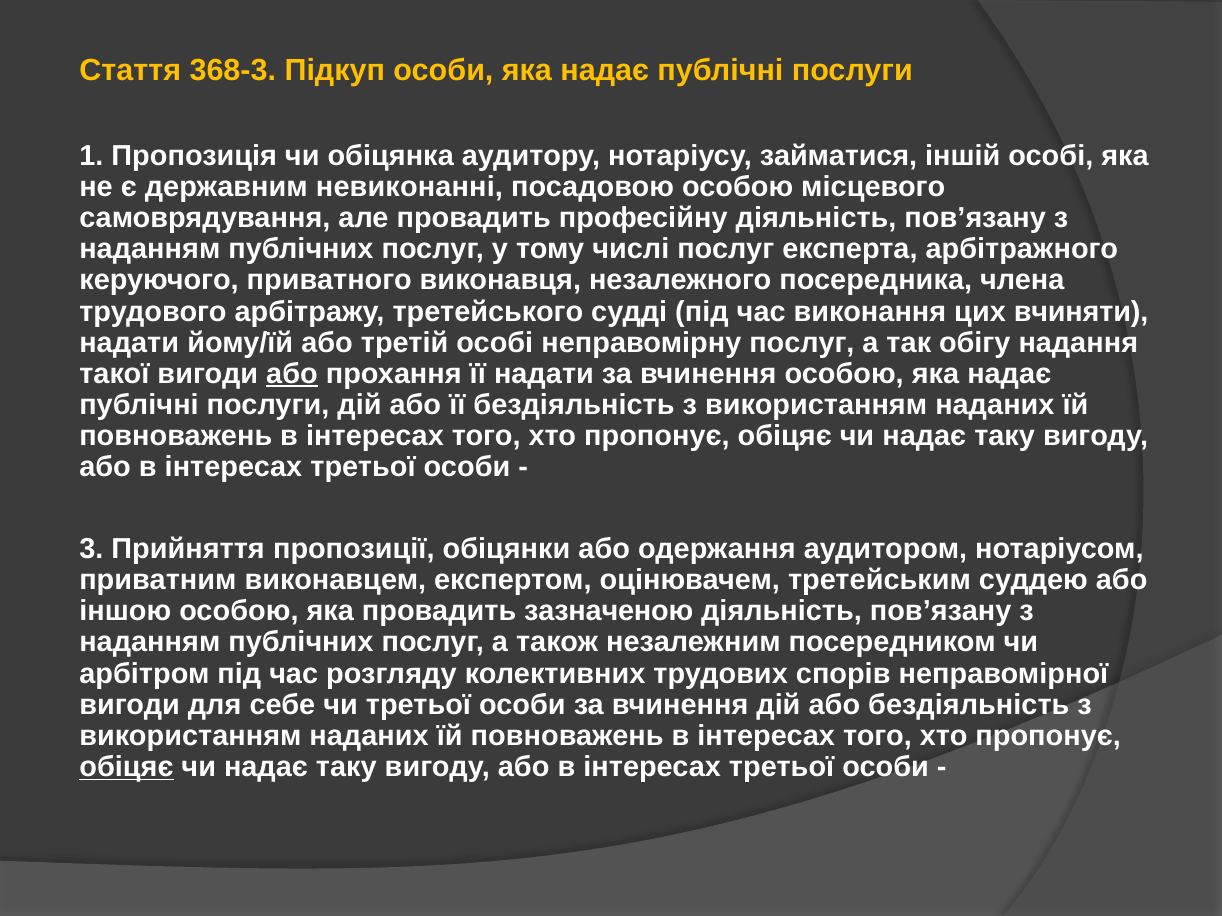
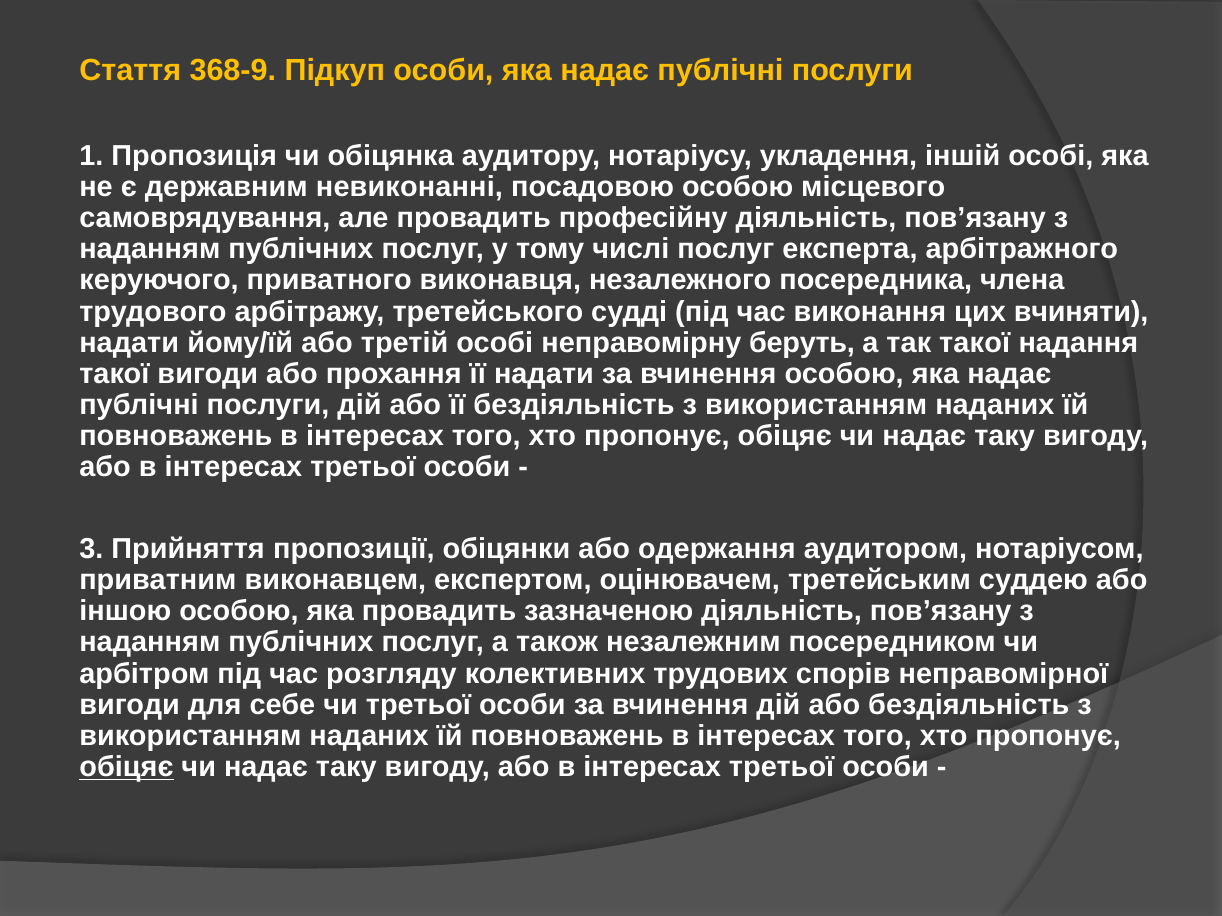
368-3: 368-3 -> 368-9
займатися: займатися -> укладення
неправомірну послуг: послуг -> беруть
так обігу: обігу -> такої
або at (292, 374) underline: present -> none
